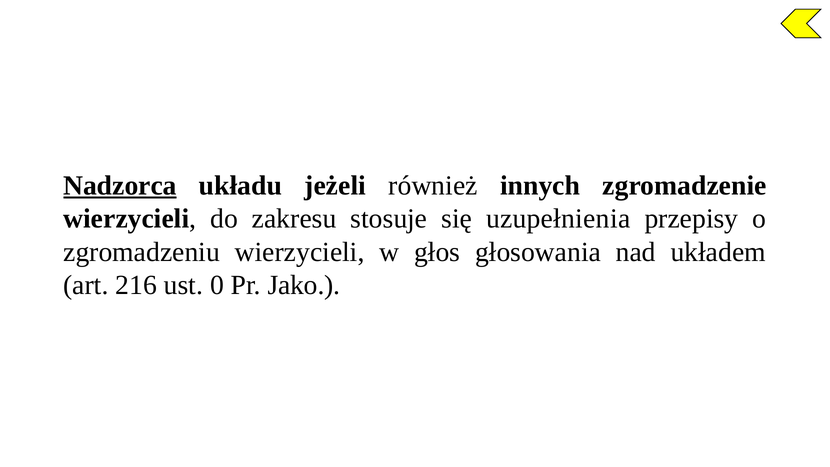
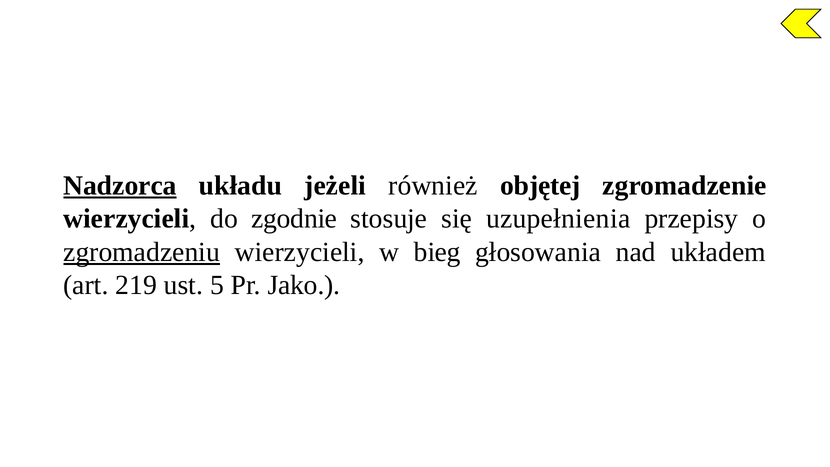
innych: innych -> objętej
zakresu: zakresu -> zgodnie
zgromadzeniu underline: none -> present
głos: głos -> bieg
216: 216 -> 219
0: 0 -> 5
